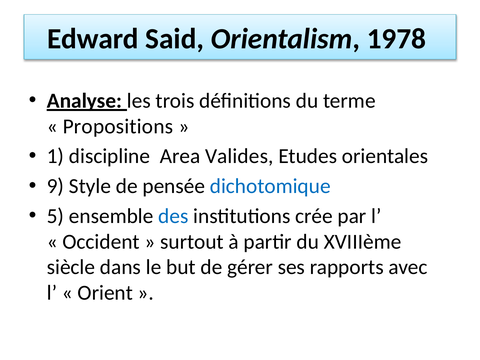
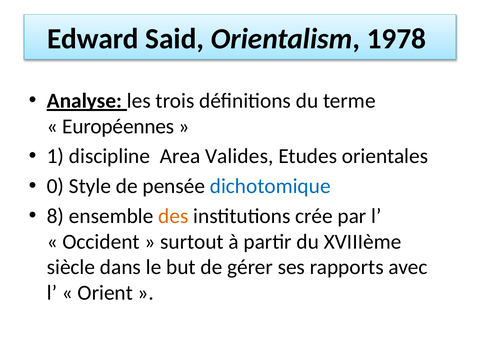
Propositions: Propositions -> Européennes
9: 9 -> 0
5: 5 -> 8
des colour: blue -> orange
